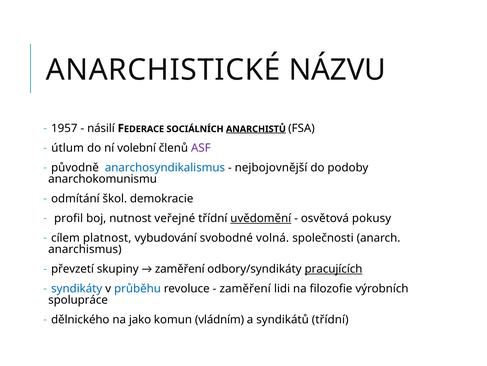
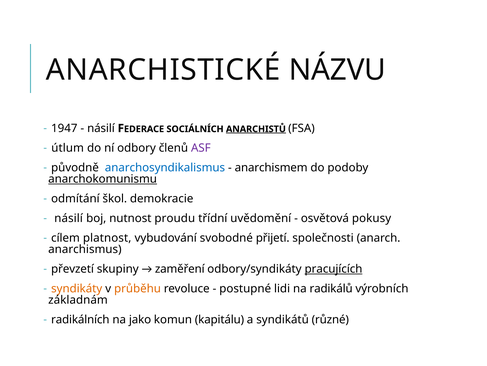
1957: 1957 -> 1947
volební: volební -> odbory
nejbojovnější: nejbojovnější -> anarchismem
anarchokomunismu underline: none -> present
profil at (69, 218): profil -> násilí
veřejné: veřejné -> proudu
uvědomění underline: present -> none
volná: volná -> přijetí
syndikáty colour: blue -> orange
průběhu colour: blue -> orange
zaměření at (245, 288): zaměření -> postupné
filozofie: filozofie -> radikálů
spolupráce: spolupráce -> základnám
dělnického: dělnického -> radikálních
vládním: vládním -> kapitálu
syndikátů třídní: třídní -> různé
